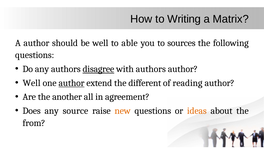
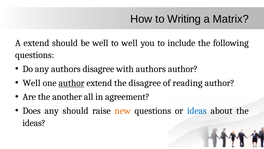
A author: author -> extend
to able: able -> well
sources: sources -> include
disagree at (98, 69) underline: present -> none
the different: different -> disagree
any source: source -> should
ideas at (197, 110) colour: orange -> blue
from at (34, 123): from -> ideas
